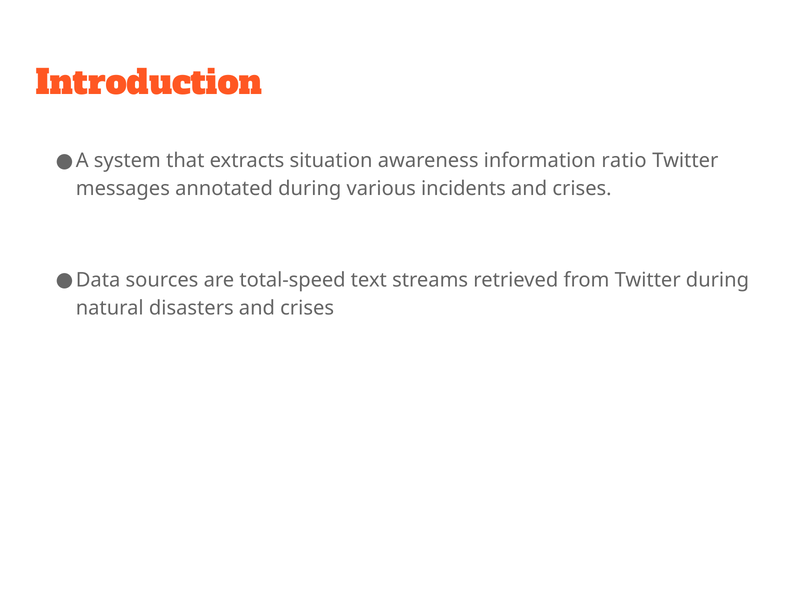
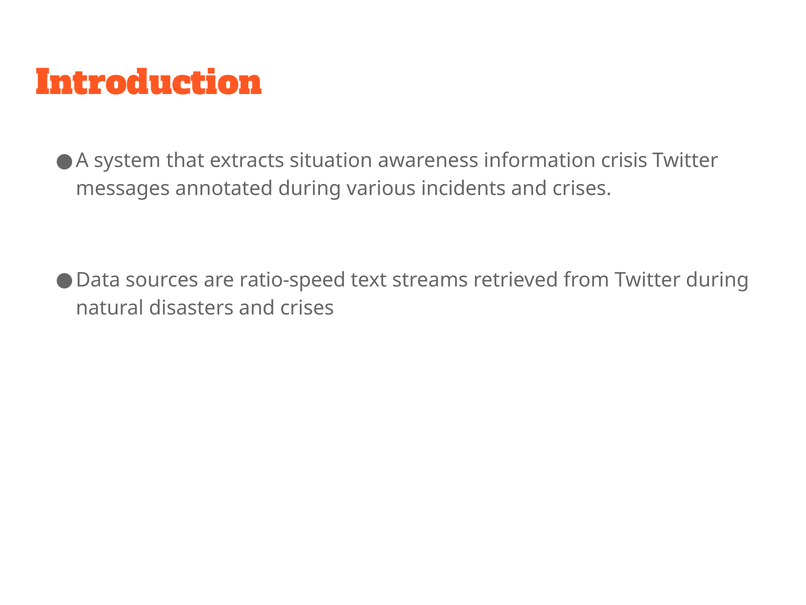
ratio: ratio -> crisis
total-speed: total-speed -> ratio-speed
